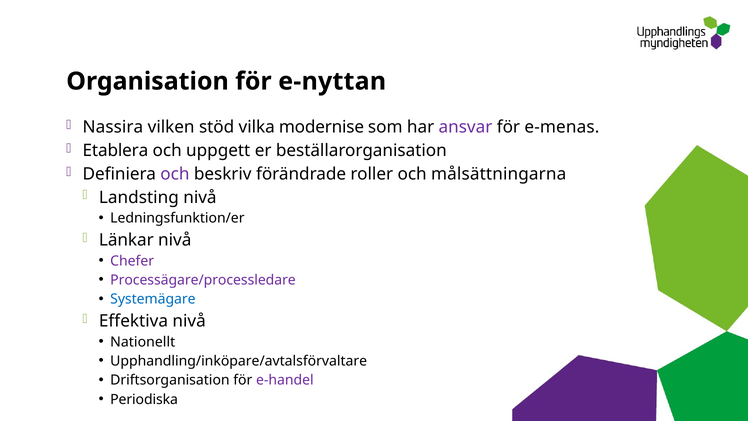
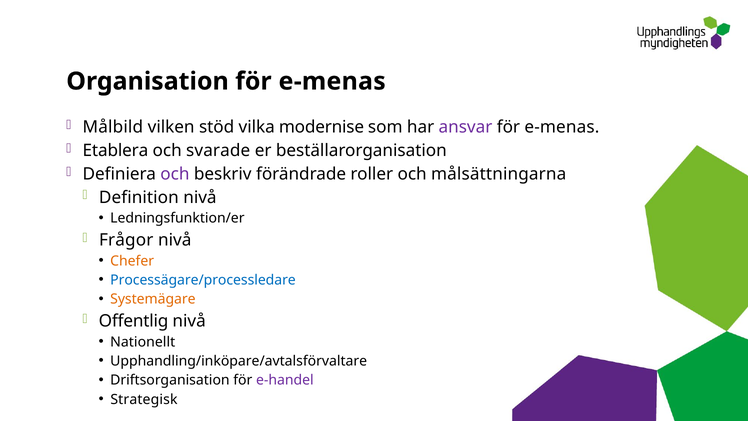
Organisation för e-nyttan: e-nyttan -> e-menas
Nassira: Nassira -> Målbild
uppgett: uppgett -> svarade
Landsting: Landsting -> Definition
Länkar: Länkar -> Frågor
Chefer colour: purple -> orange
Processägare/processledare colour: purple -> blue
Systemägare colour: blue -> orange
Effektiva: Effektiva -> Offentlig
Periodiska: Periodiska -> Strategisk
